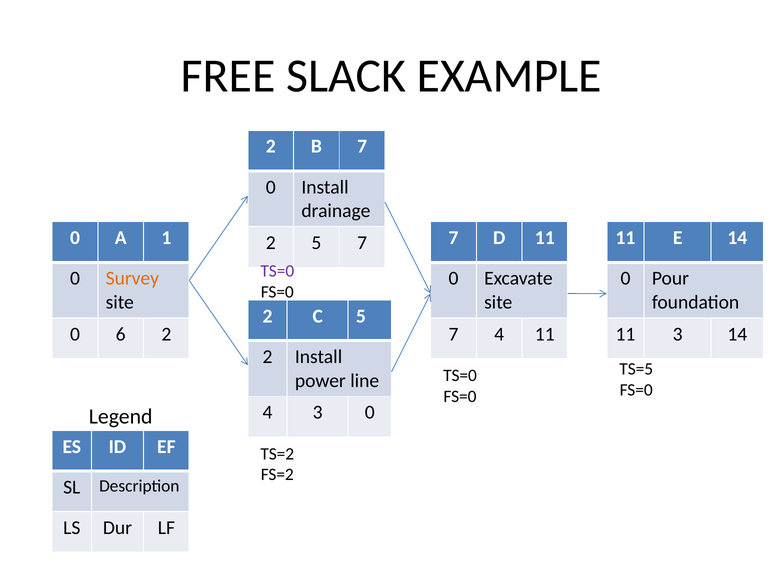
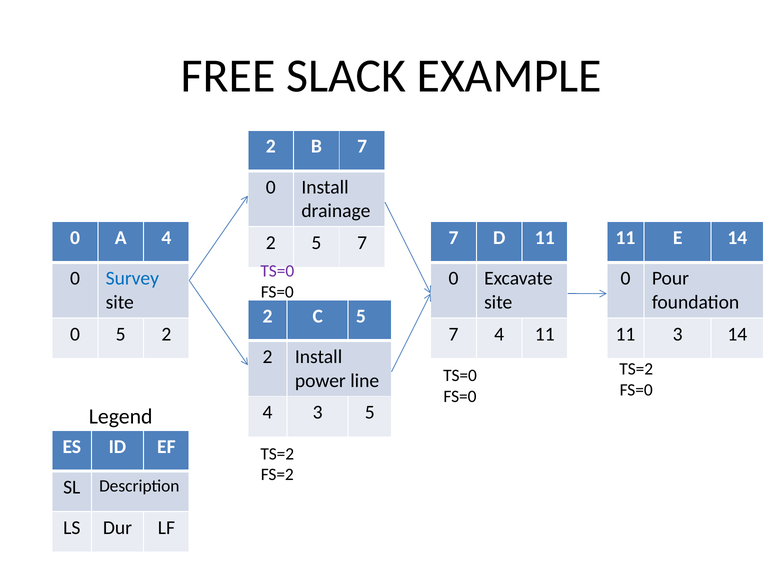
A 1: 1 -> 4
Survey colour: orange -> blue
0 6: 6 -> 5
TS=5 at (636, 369): TS=5 -> TS=2
3 0: 0 -> 5
